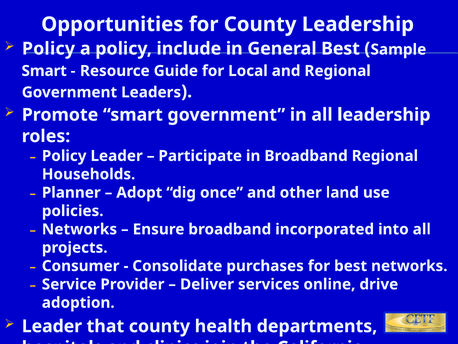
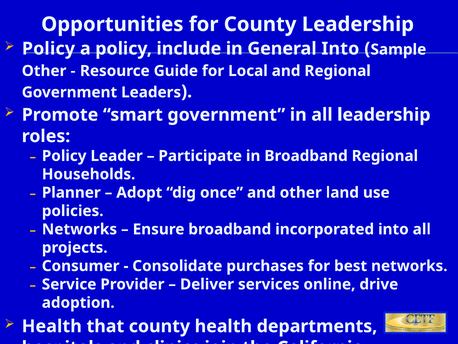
General Best: Best -> Into
Smart at (44, 71): Smart -> Other
Leader at (52, 326): Leader -> Health
